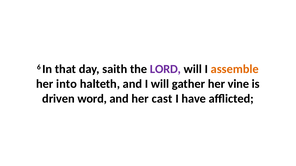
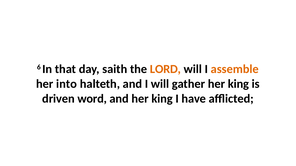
LORD colour: purple -> orange
gather her vine: vine -> king
and her cast: cast -> king
